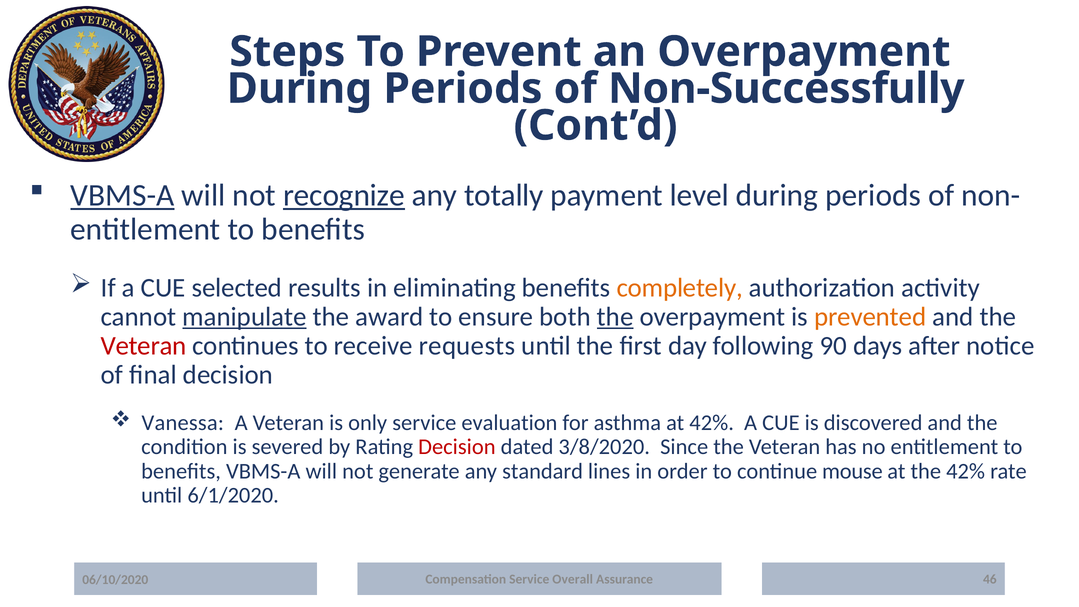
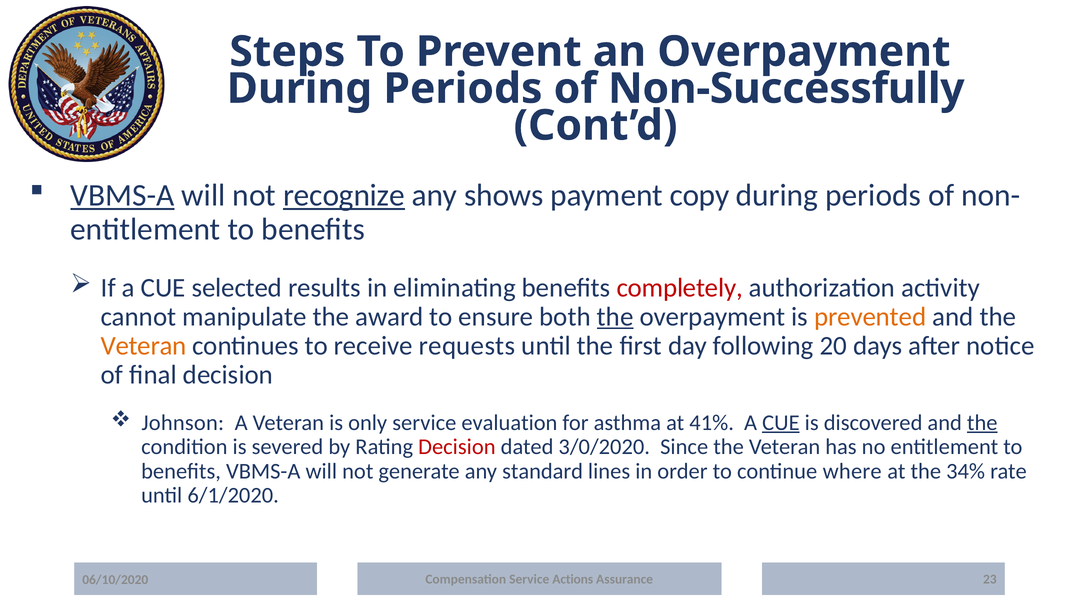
totally: totally -> shows
level: level -> copy
completely colour: orange -> red
manipulate underline: present -> none
Veteran at (144, 346) colour: red -> orange
90: 90 -> 20
Vanessa: Vanessa -> Johnson
at 42%: 42% -> 41%
CUE at (781, 423) underline: none -> present
the at (982, 423) underline: none -> present
3/8/2020: 3/8/2020 -> 3/0/2020
mouse: mouse -> where
the 42%: 42% -> 34%
Overall: Overall -> Actions
46: 46 -> 23
